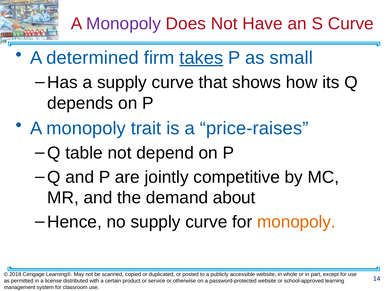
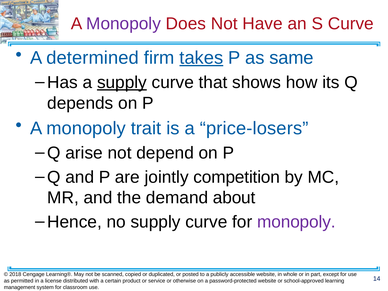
small: small -> same
supply at (122, 82) underline: none -> present
price-raises: price-raises -> price-losers
table: table -> arise
competitive: competitive -> competition
monopoly at (296, 222) colour: orange -> purple
